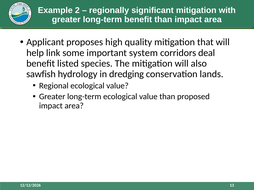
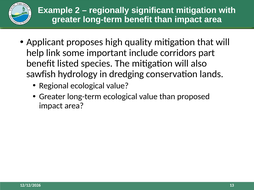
system: system -> include
deal: deal -> part
